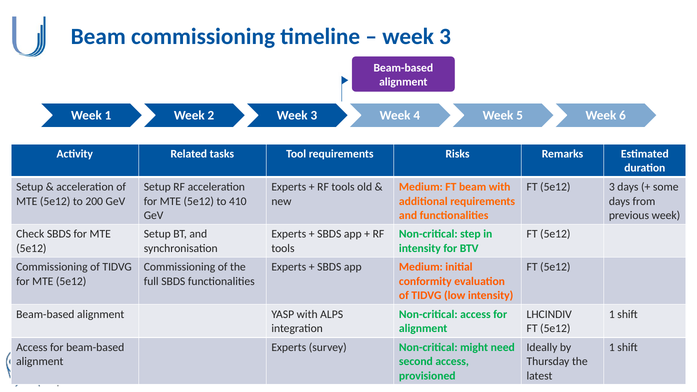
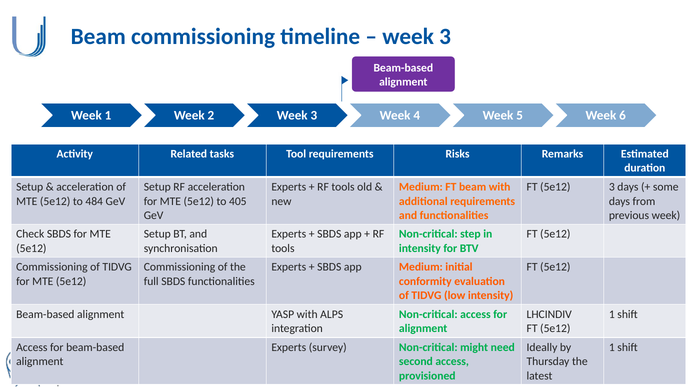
200: 200 -> 484
410: 410 -> 405
